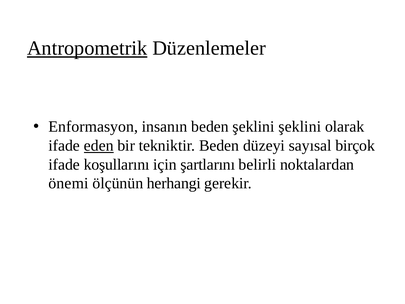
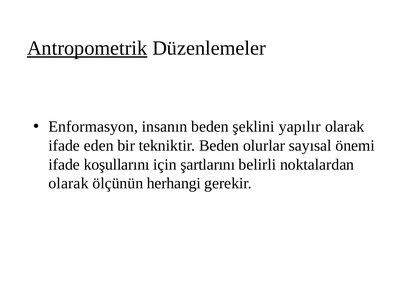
şeklini şeklini: şeklini -> yapılır
eden underline: present -> none
düzeyi: düzeyi -> olurlar
birçok: birçok -> önemi
önemi at (69, 183): önemi -> olarak
